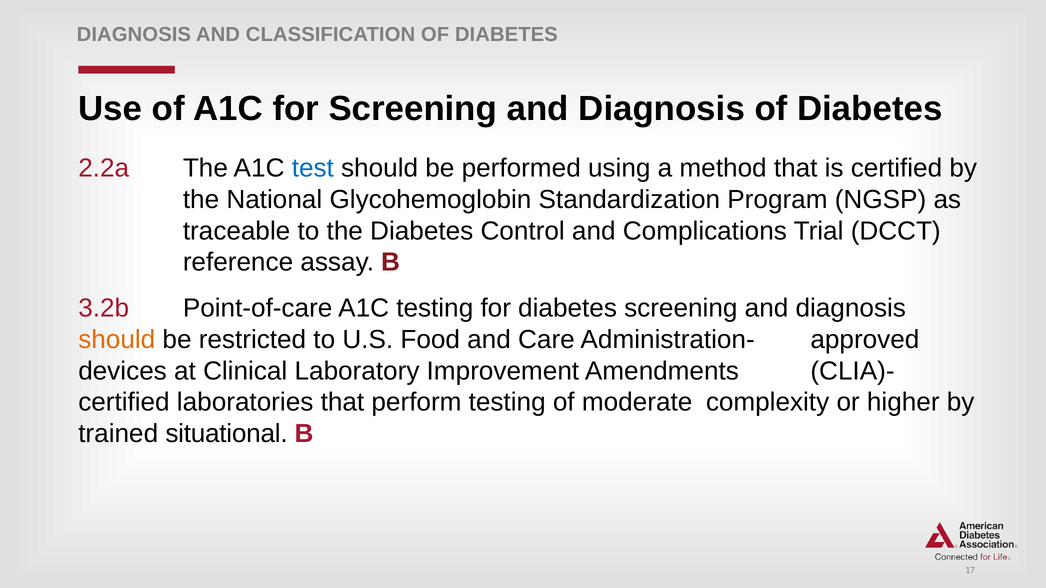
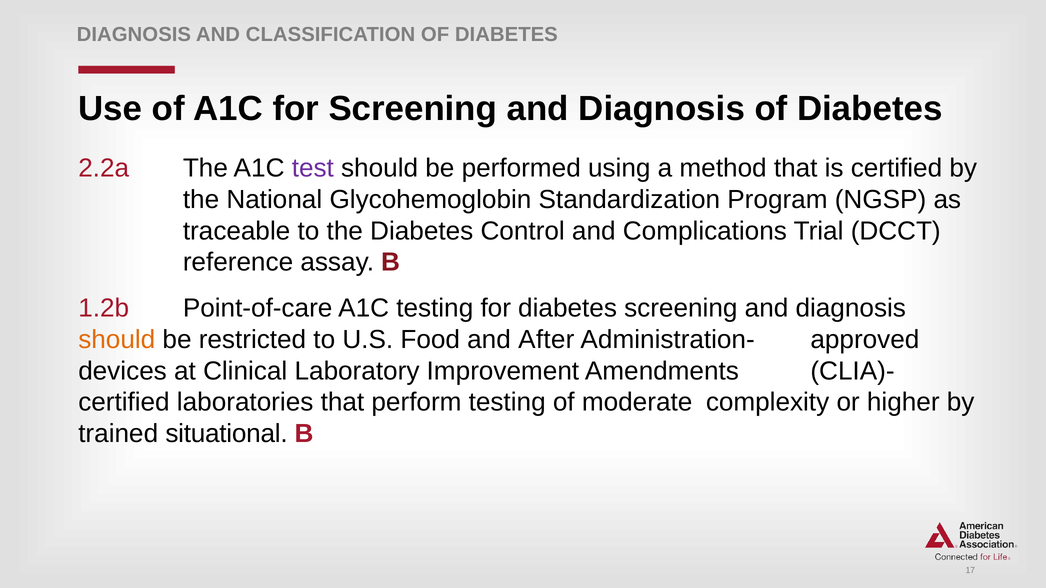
test colour: blue -> purple
3.2b: 3.2b -> 1.2b
Care: Care -> After
